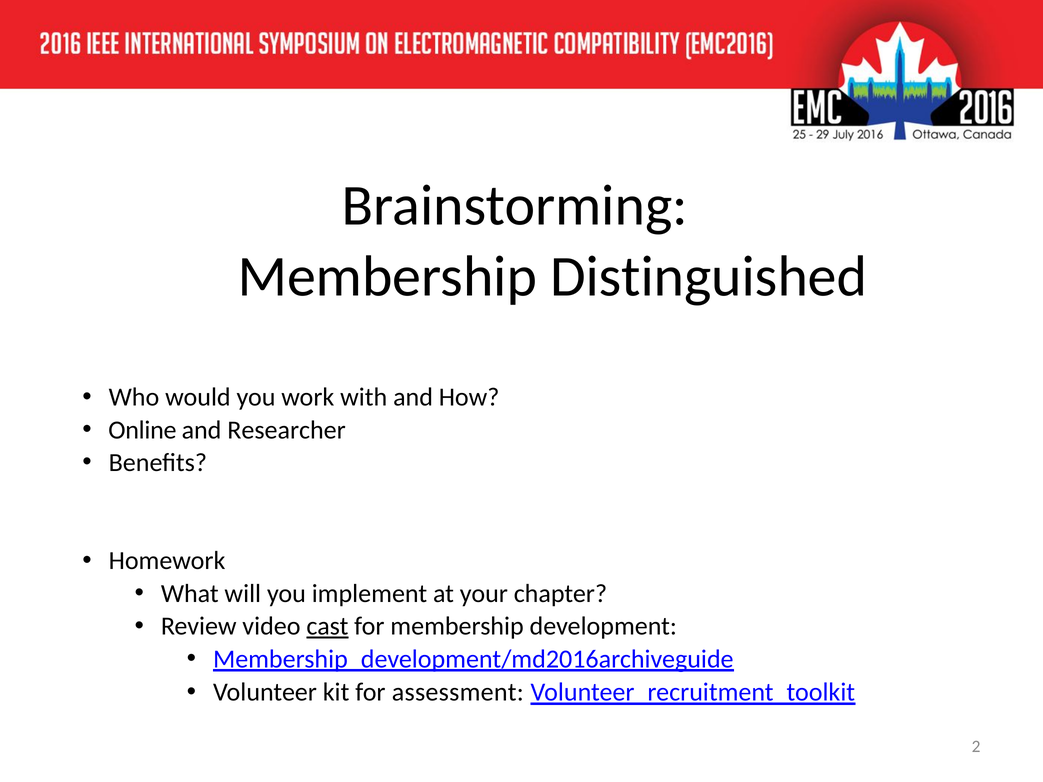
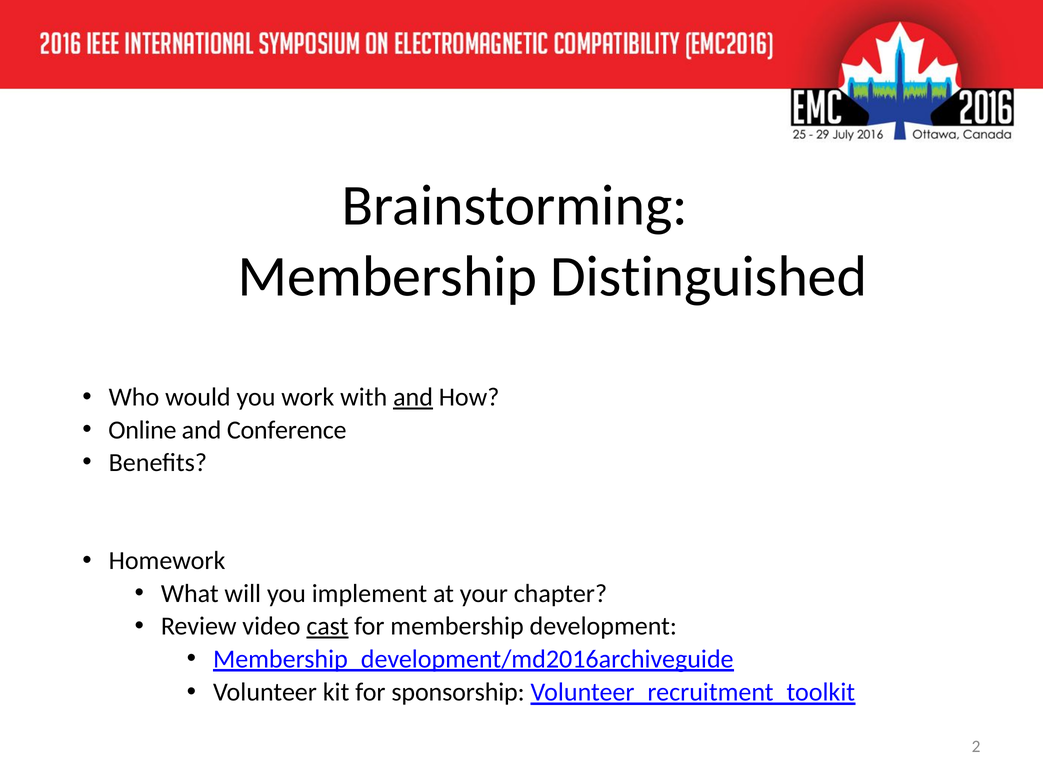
and at (413, 397) underline: none -> present
Researcher: Researcher -> Conference
assessment: assessment -> sponsorship
